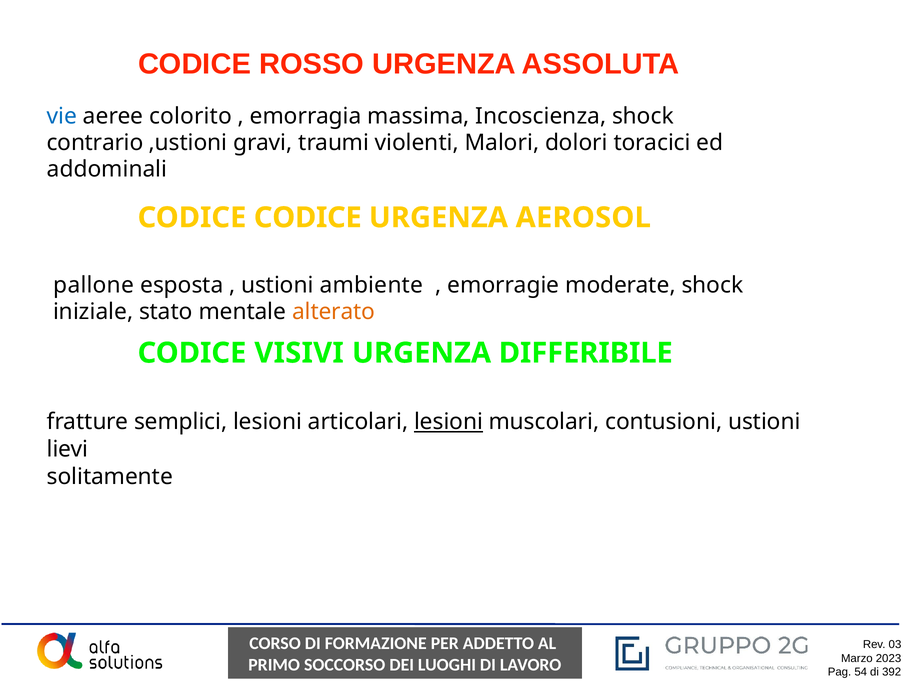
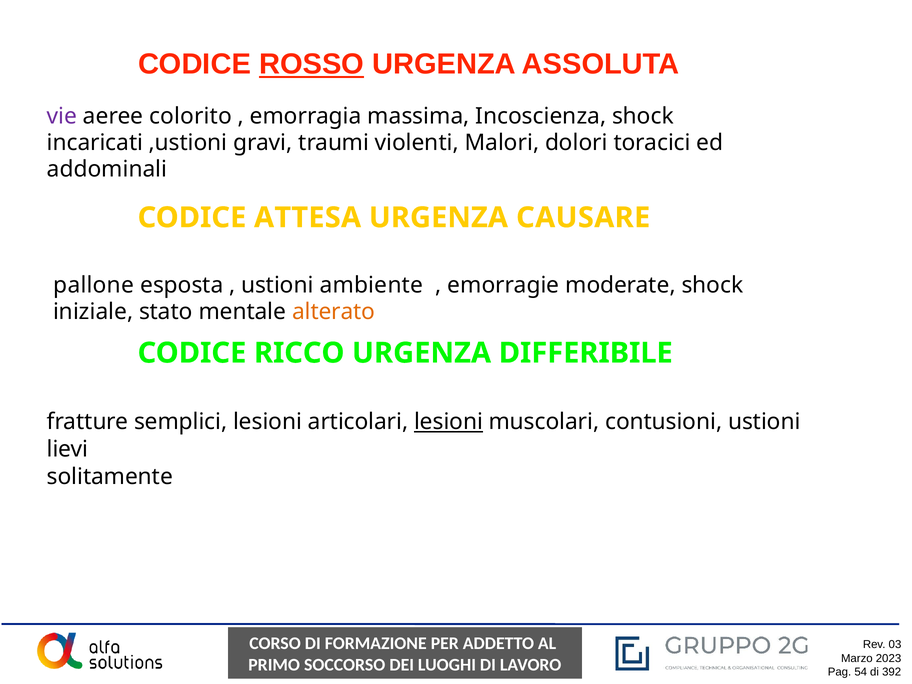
ROSSO underline: none -> present
vie colour: blue -> purple
contrario: contrario -> incaricati
CODICE CODICE: CODICE -> ATTESA
AEROSOL: AEROSOL -> CAUSARE
VISIVI: VISIVI -> RICCO
